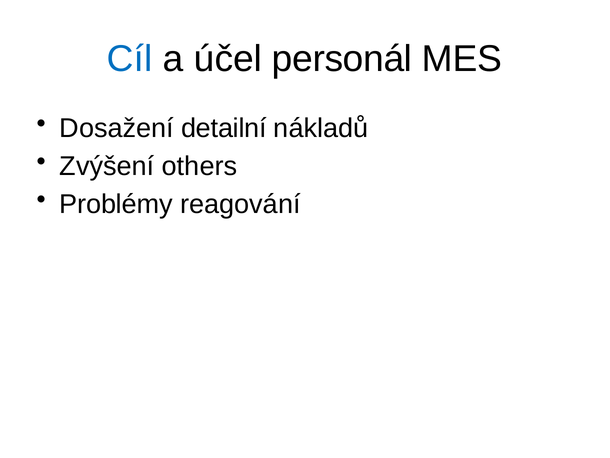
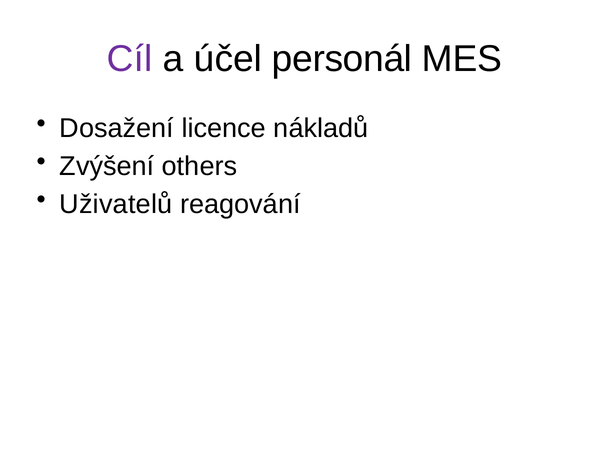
Cíl colour: blue -> purple
detailní: detailní -> licence
Problémy: Problémy -> Uživatelů
